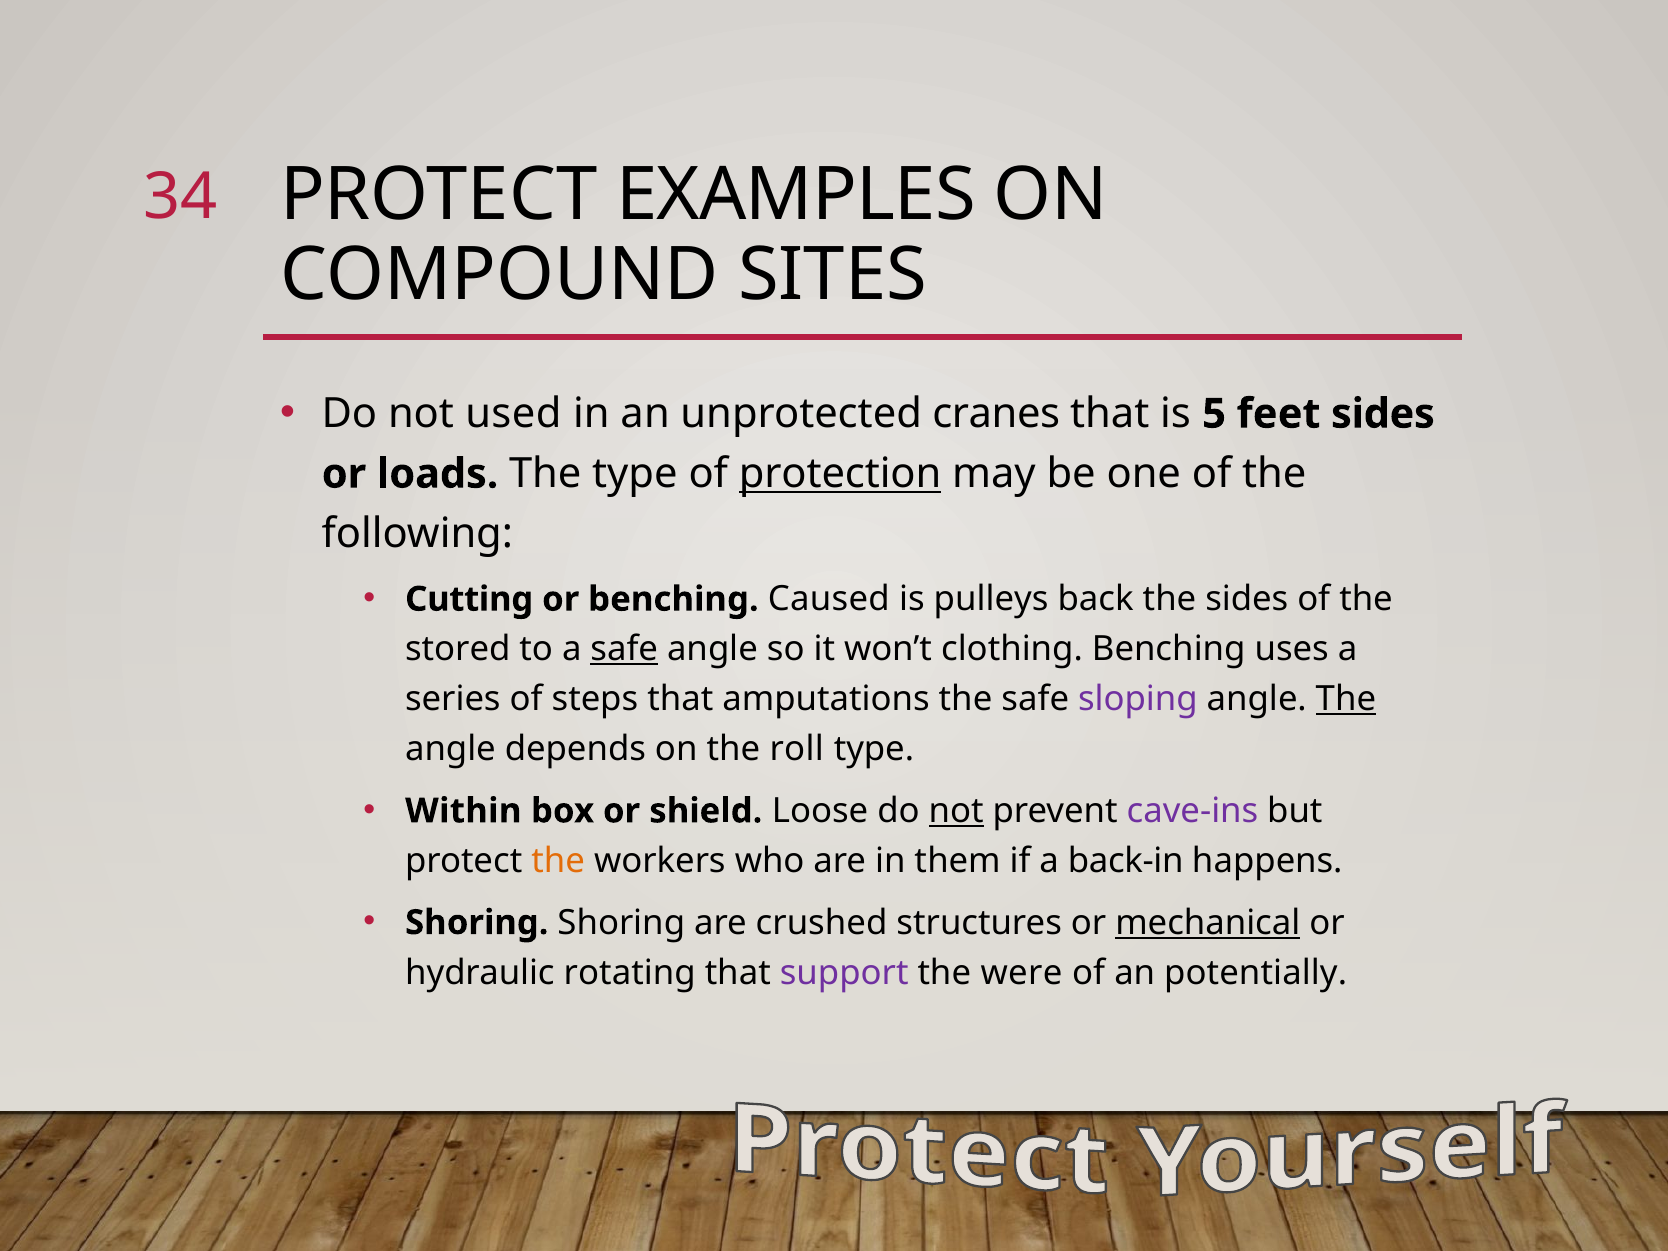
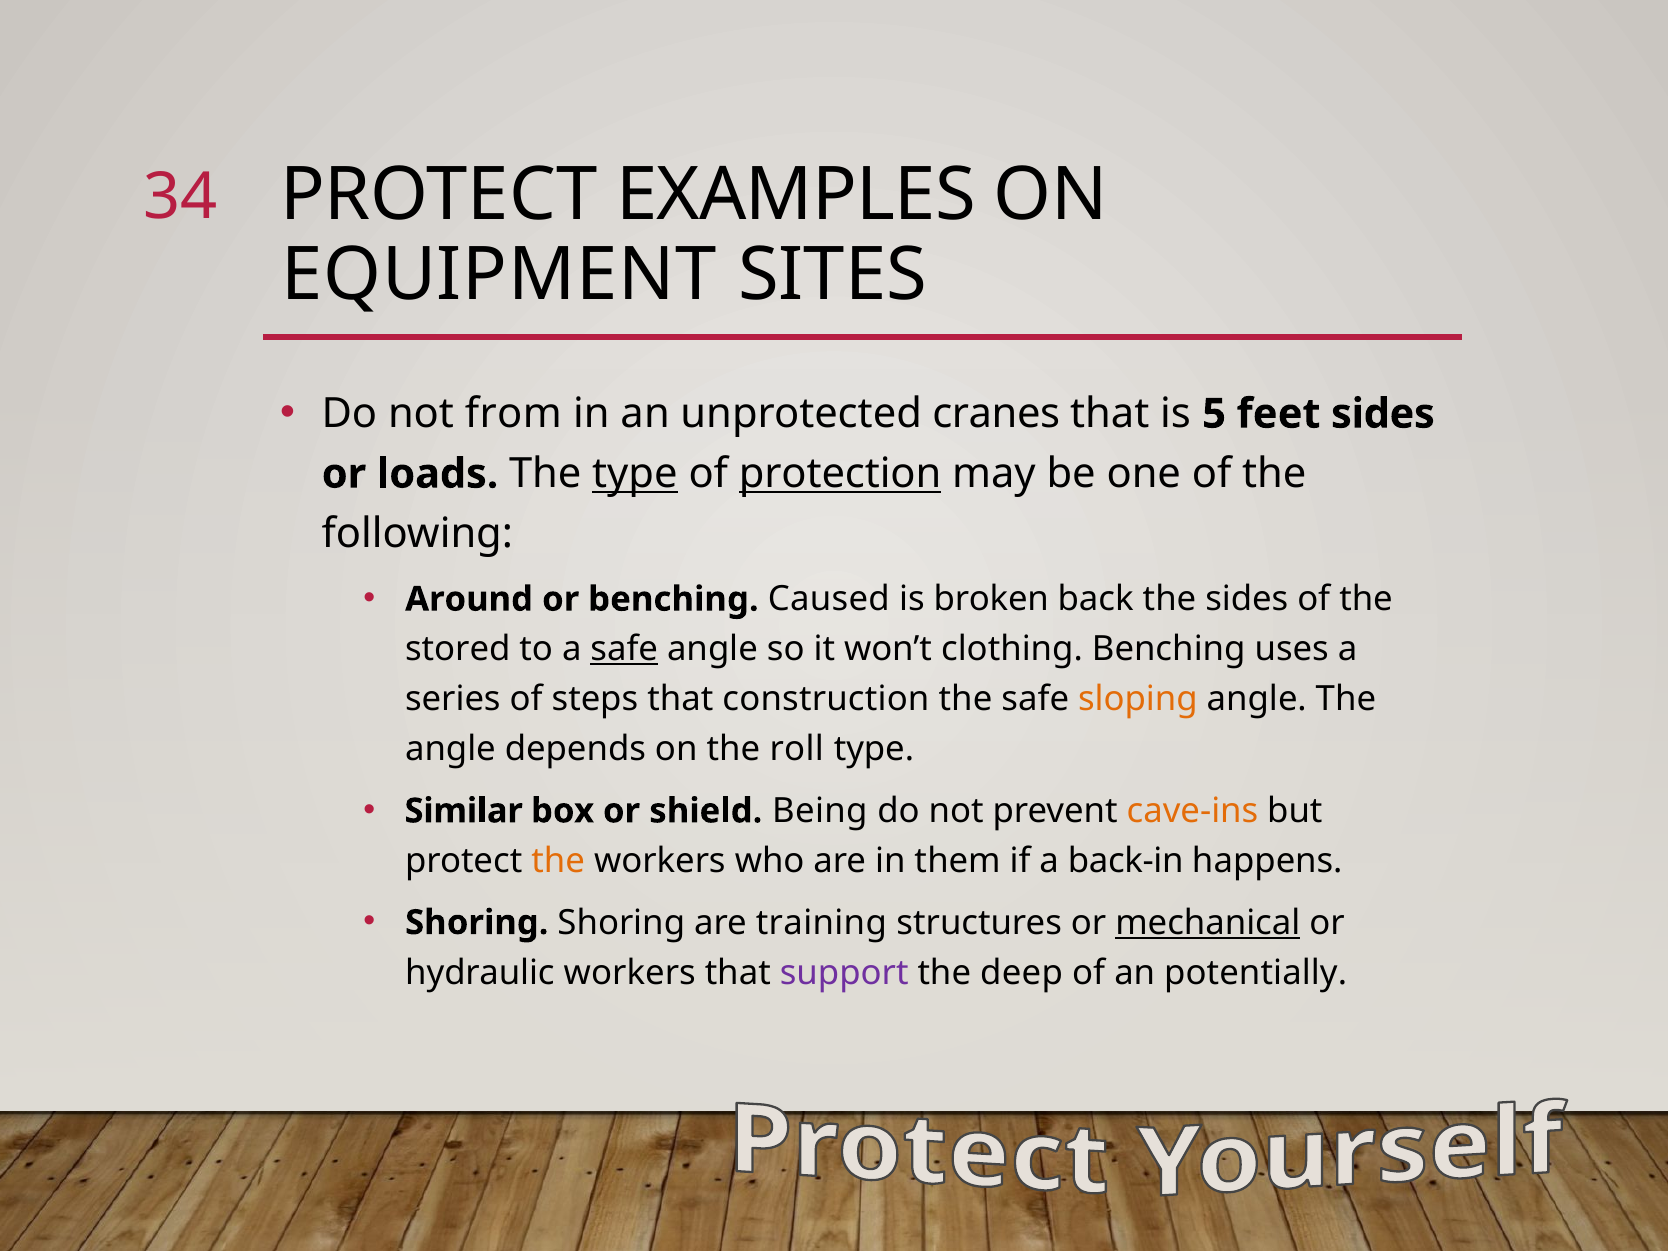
COMPOUND: COMPOUND -> EQUIPMENT
used: used -> from
type at (635, 474) underline: none -> present
Cutting: Cutting -> Around
pulleys: pulleys -> broken
amputations: amputations -> construction
sloping colour: purple -> orange
The at (1346, 699) underline: present -> none
Within: Within -> Similar
Loose: Loose -> Being
not at (956, 811) underline: present -> none
cave-ins colour: purple -> orange
crushed: crushed -> training
hydraulic rotating: rotating -> workers
were: were -> deep
